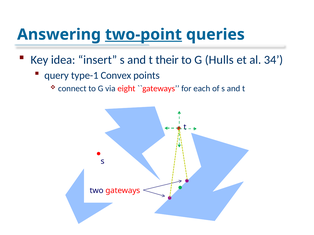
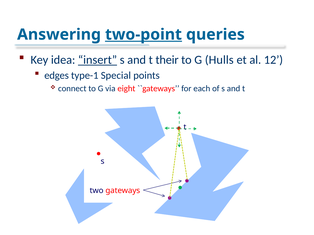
insert underline: none -> present
34: 34 -> 12
query: query -> edges
Convex: Convex -> Special
